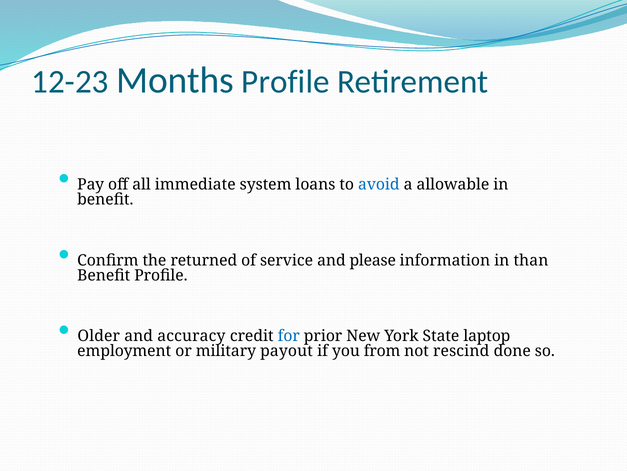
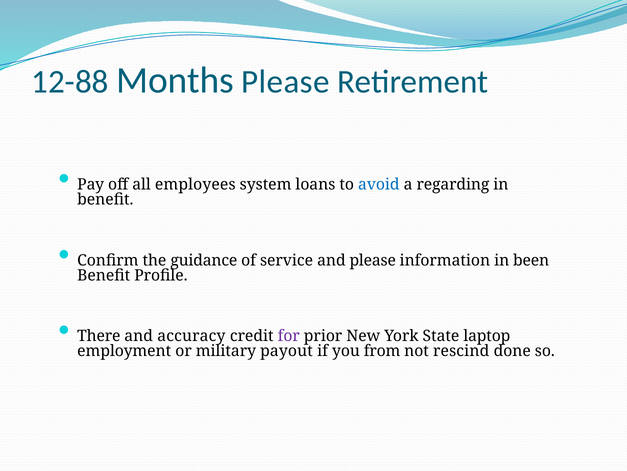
12-23: 12-23 -> 12-88
Months Profile: Profile -> Please
immediate: immediate -> employees
allowable: allowable -> regarding
returned: returned -> guidance
than: than -> been
Older: Older -> There
for colour: blue -> purple
